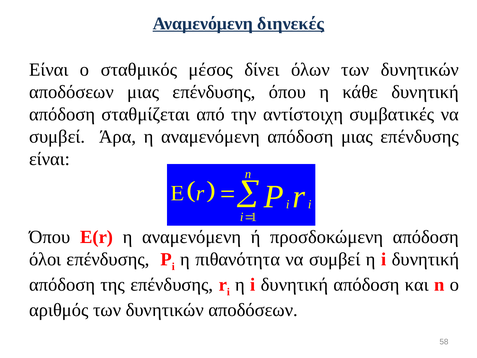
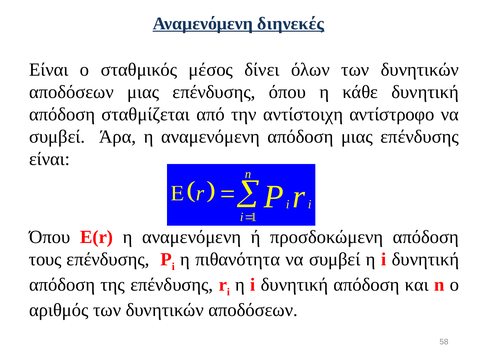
συμβατικές: συμβατικές -> αντίστροφο
όλοι: όλοι -> τους
